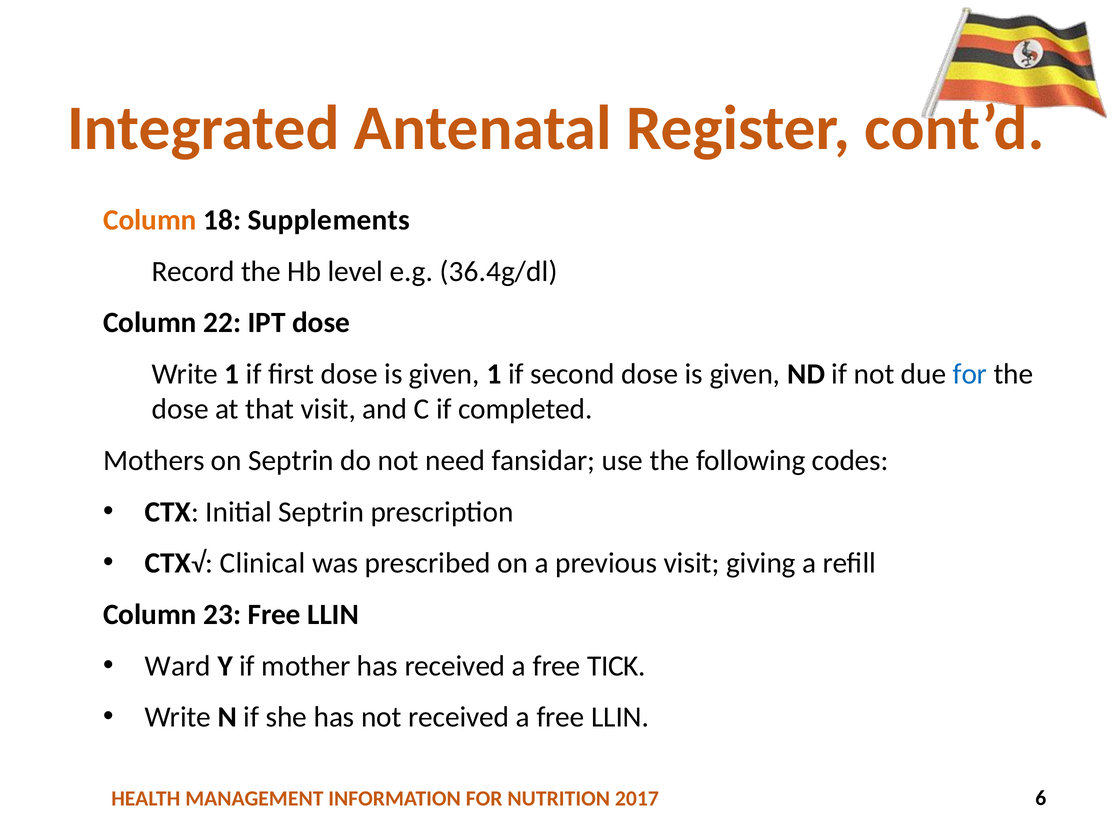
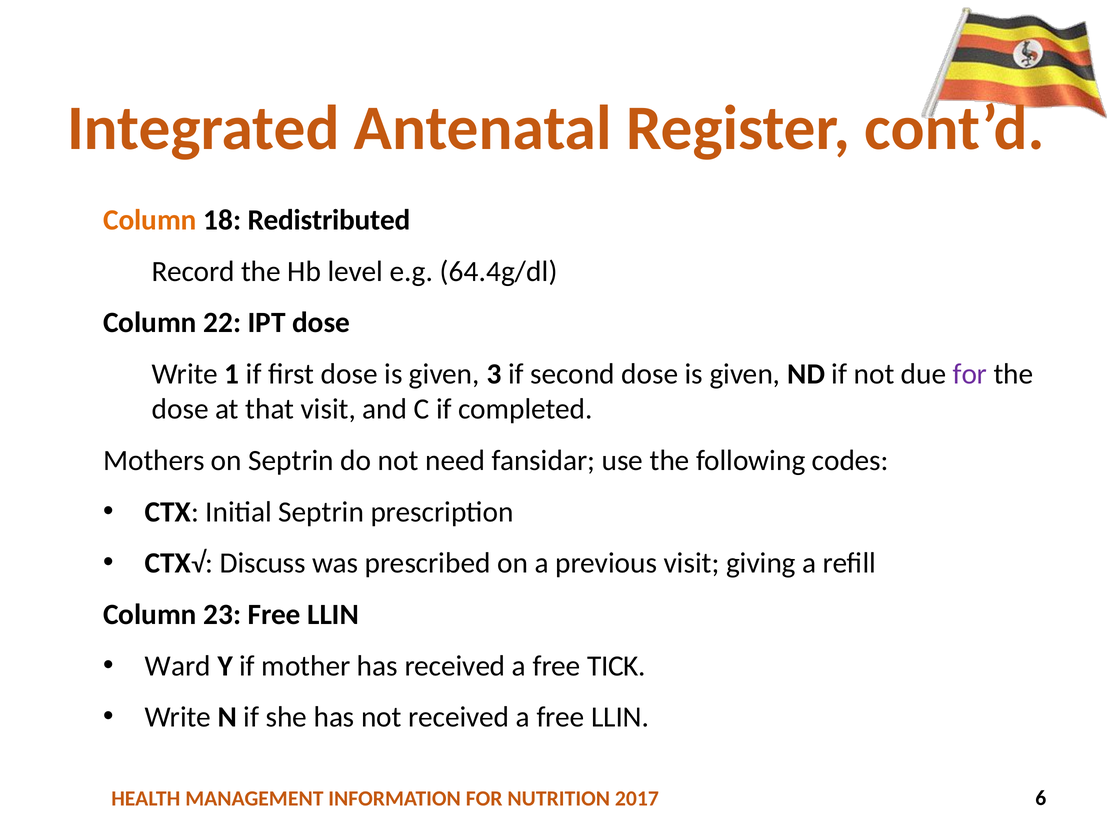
Supplements: Supplements -> Redistributed
36.4g/dl: 36.4g/dl -> 64.4g/dl
given 1: 1 -> 3
for at (970, 374) colour: blue -> purple
Clinical: Clinical -> Discuss
